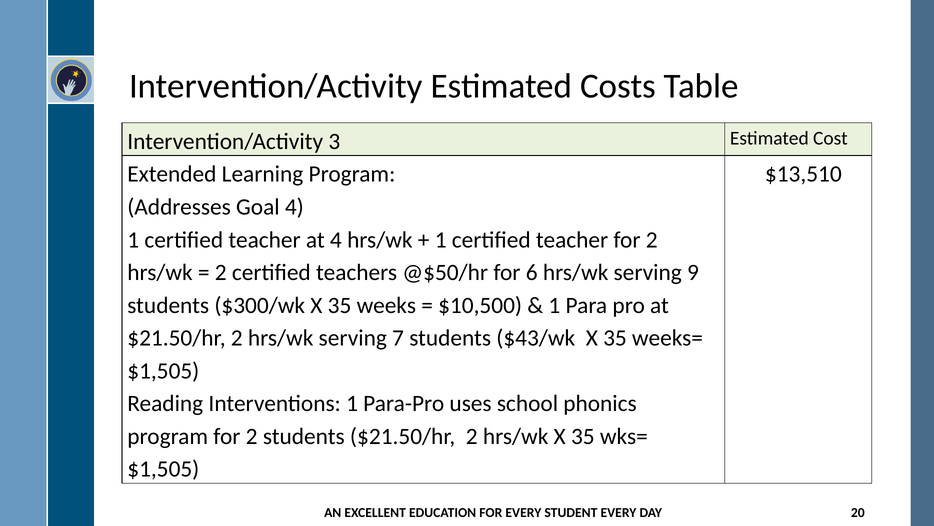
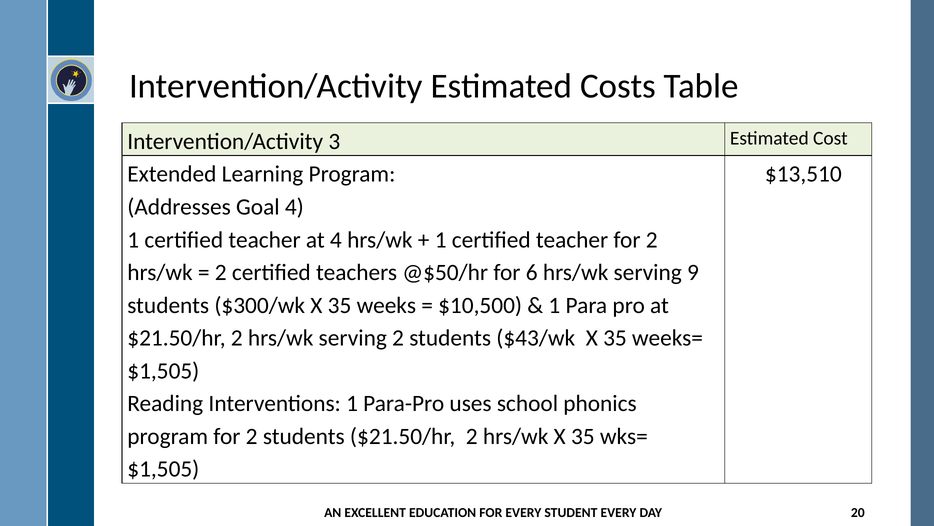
serving 7: 7 -> 2
